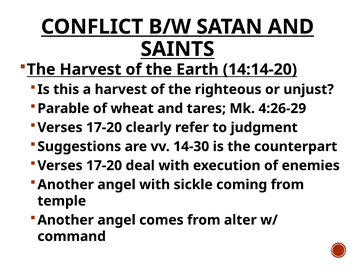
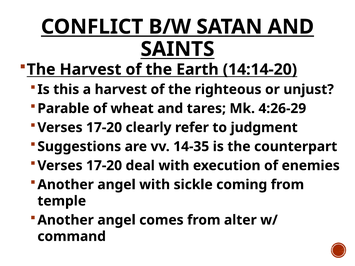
14-30: 14-30 -> 14-35
